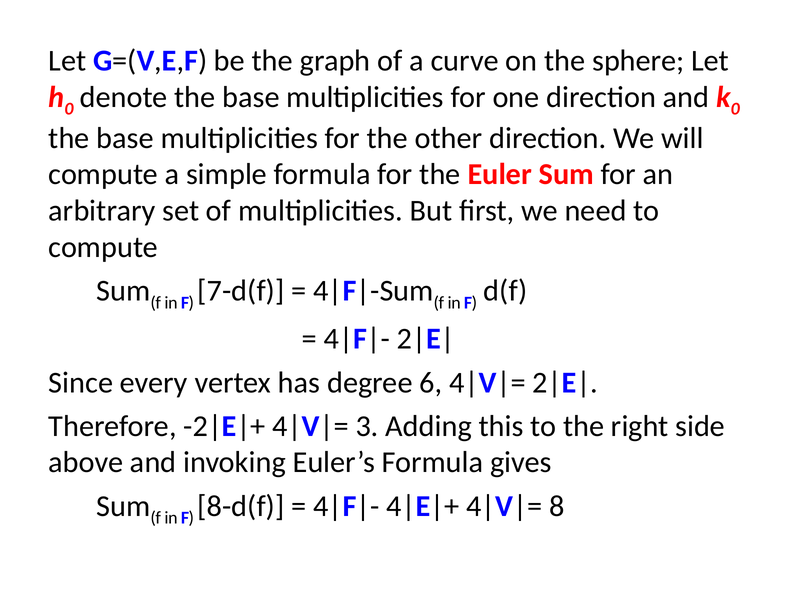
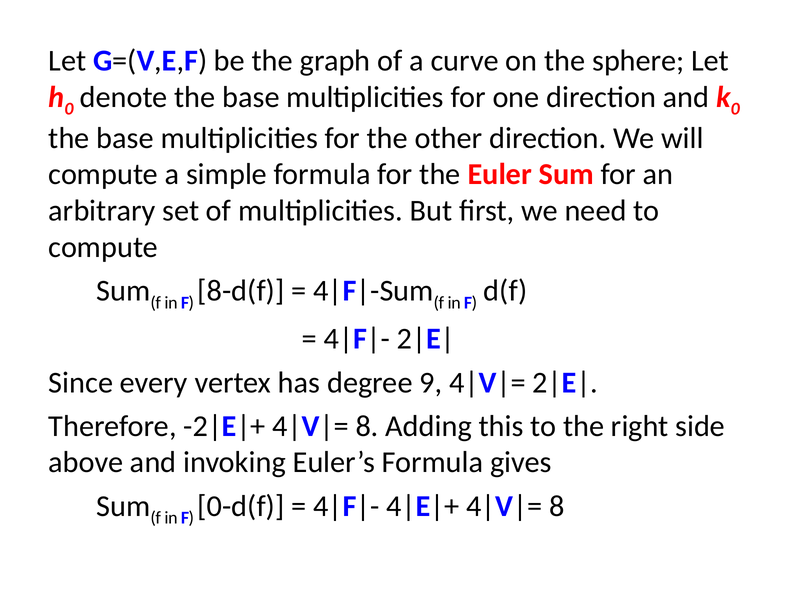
7-d(f: 7-d(f -> 8-d(f
6: 6 -> 9
3 at (367, 426): 3 -> 8
8-d(f: 8-d(f -> 0-d(f
